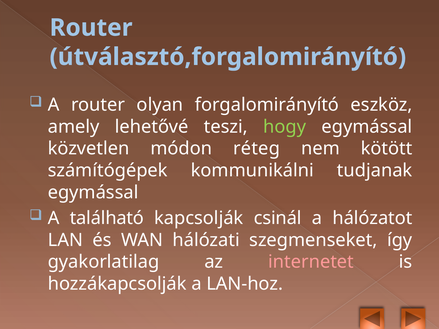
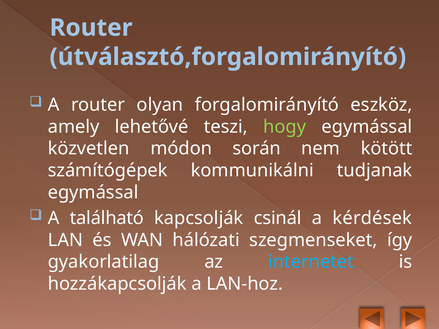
réteg: réteg -> során
hálózatot: hálózatot -> kérdések
internetet colour: pink -> light blue
